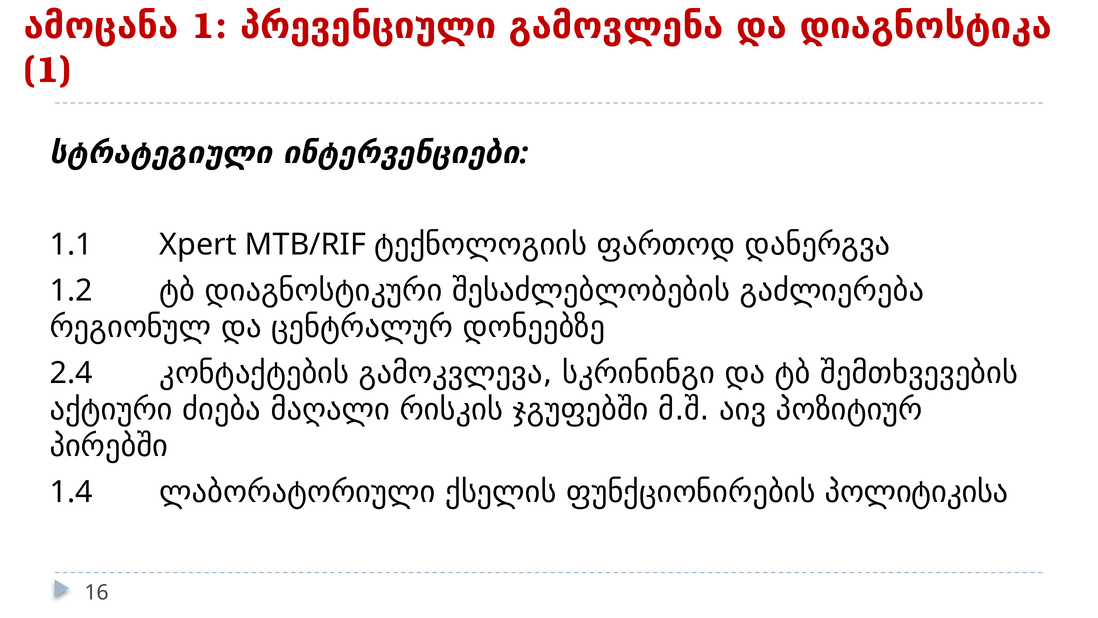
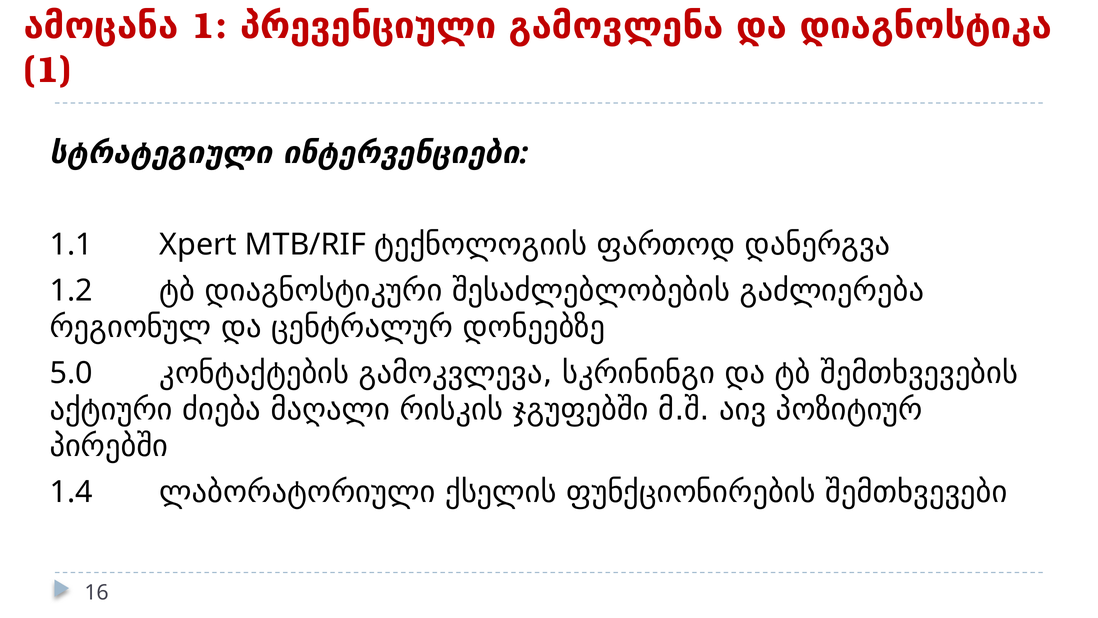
2.4: 2.4 -> 5.0
პოლიტიკისა: პოლიტიკისა -> შემთხვევები
